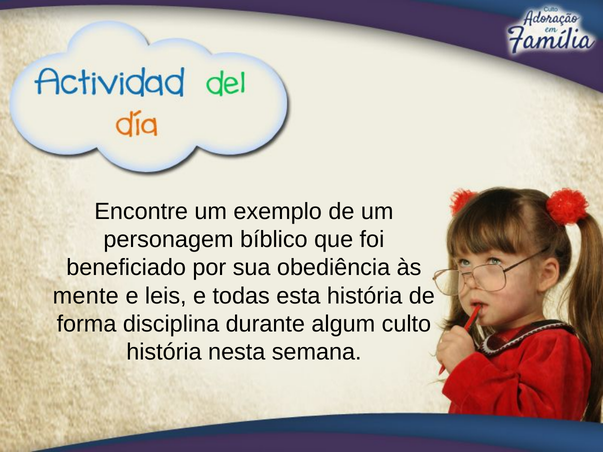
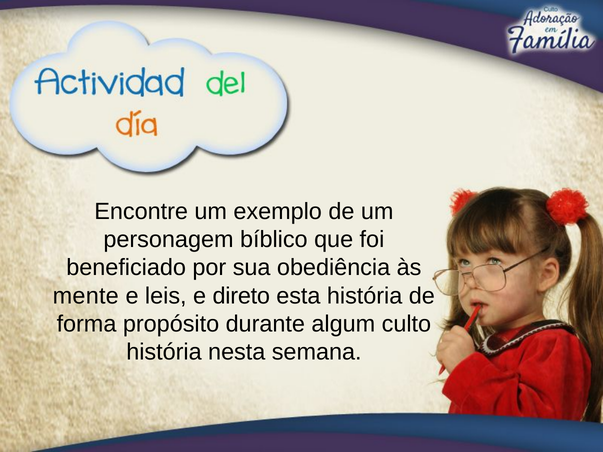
todas: todas -> direto
disciplina: disciplina -> propósito
